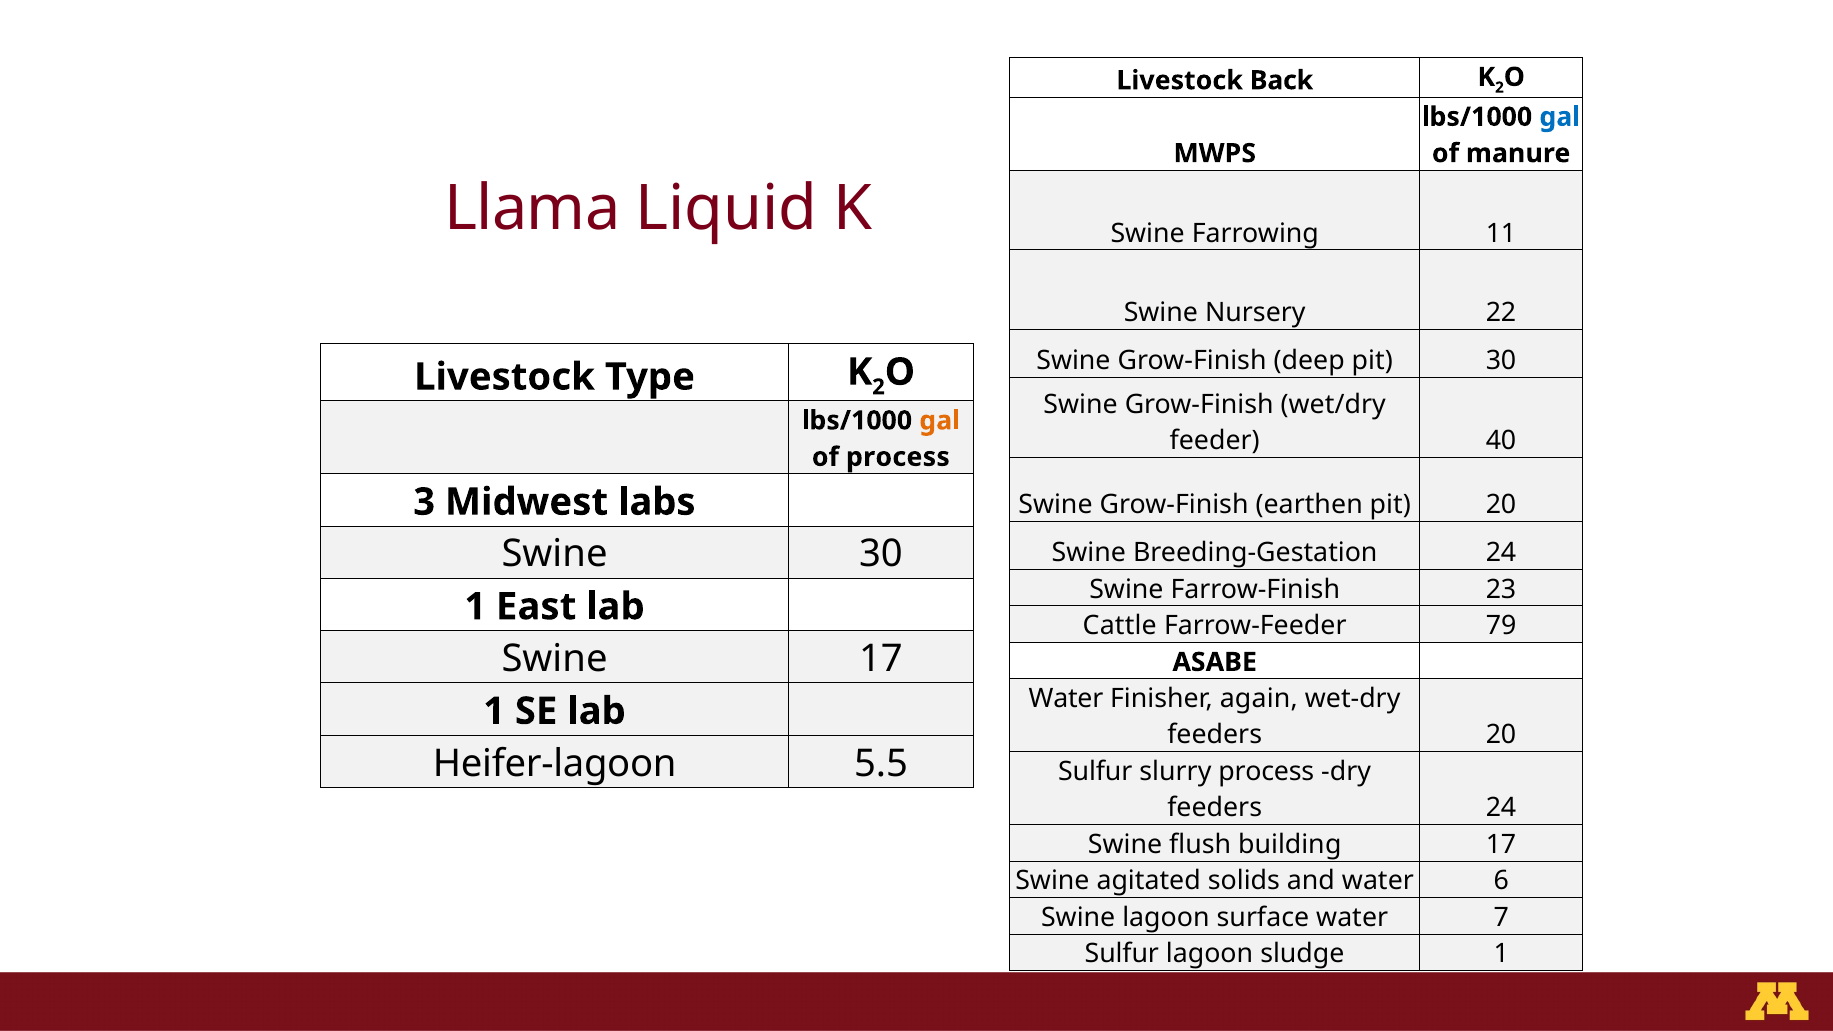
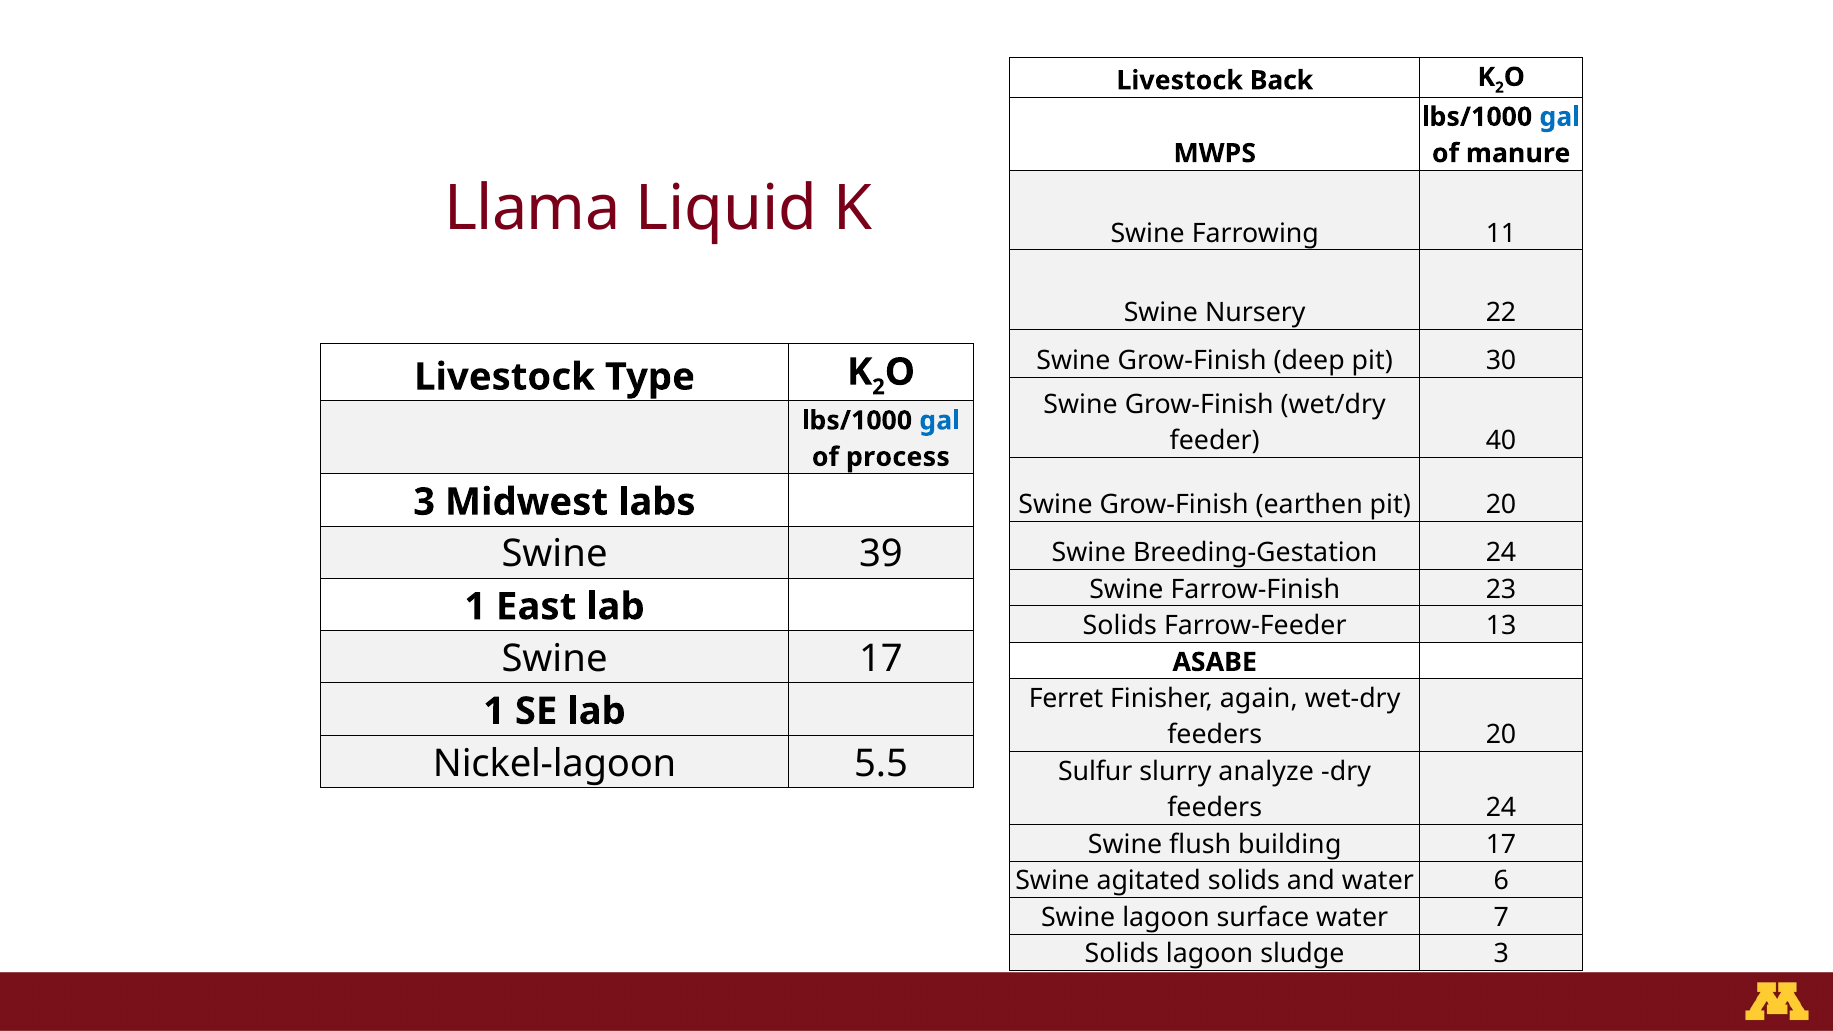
gal at (940, 421) colour: orange -> blue
Swine 30: 30 -> 39
Cattle at (1120, 626): Cattle -> Solids
79: 79 -> 13
Water at (1066, 699): Water -> Ferret
Heifer-lagoon: Heifer-lagoon -> Nickel-lagoon
slurry process: process -> analyze
Sulfur at (1122, 954): Sulfur -> Solids
sludge 1: 1 -> 3
